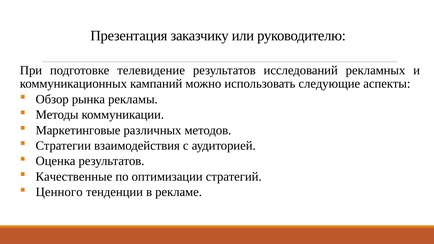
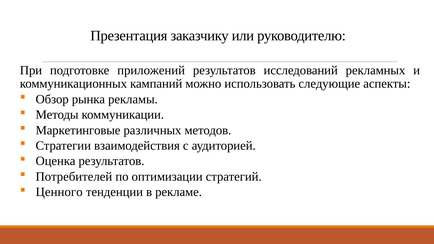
телевидение: телевидение -> приложений
Качественные: Качественные -> Потребителей
